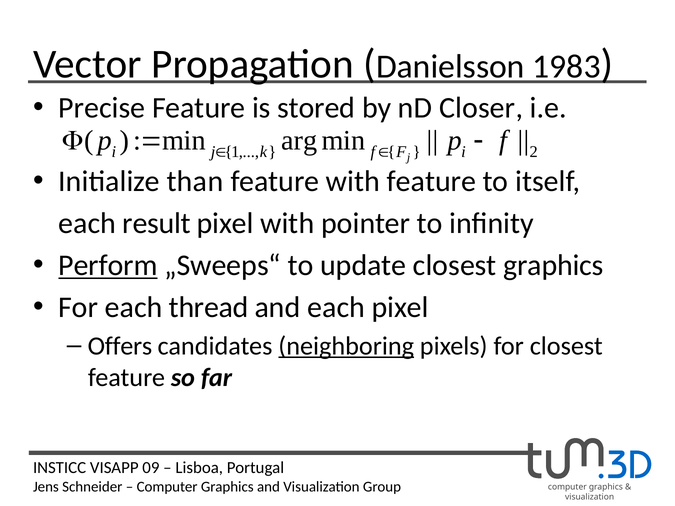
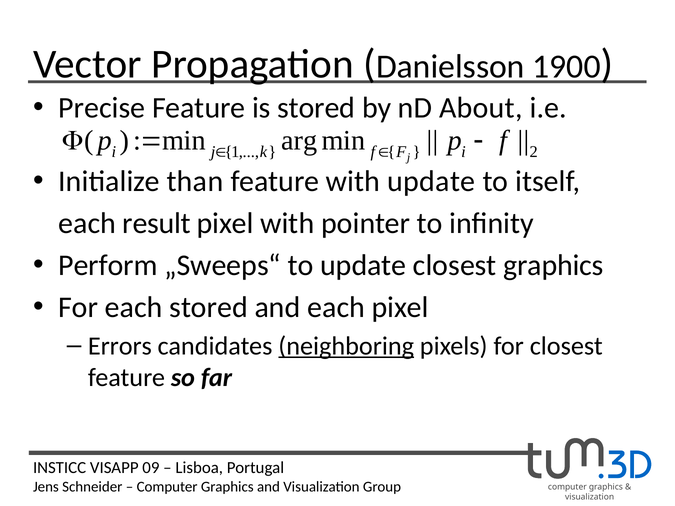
1983: 1983 -> 1900
Closer: Closer -> About
with feature: feature -> update
Perform underline: present -> none
each thread: thread -> stored
Offers: Offers -> Errors
